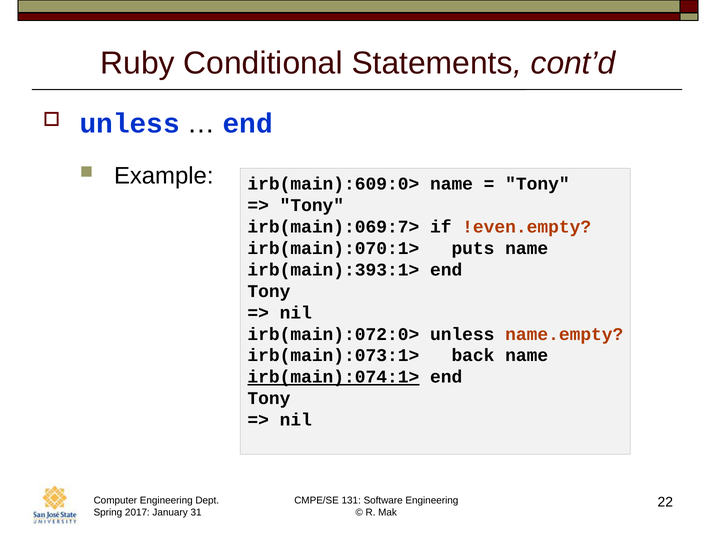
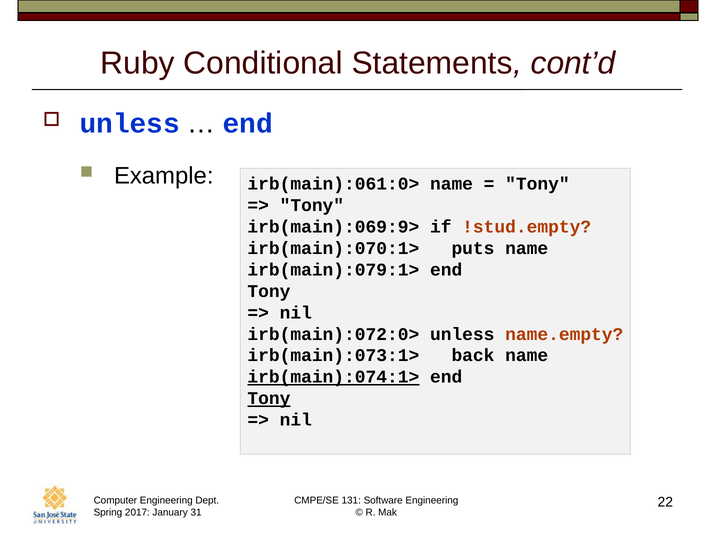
irb(main):609:0>: irb(main):609:0> -> irb(main):061:0>
irb(main):069:7>: irb(main):069:7> -> irb(main):069:9>
!even.empty: !even.empty -> !stud.empty
irb(main):393:1>: irb(main):393:1> -> irb(main):079:1>
Tony at (269, 399) underline: none -> present
